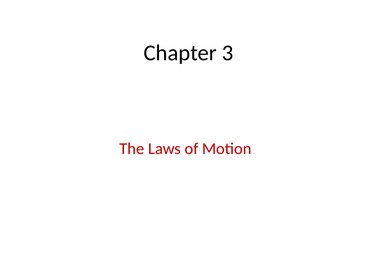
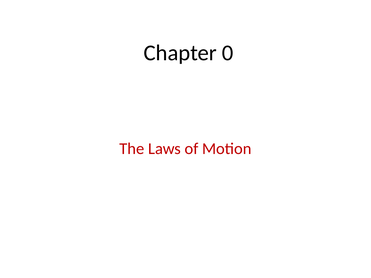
3: 3 -> 0
